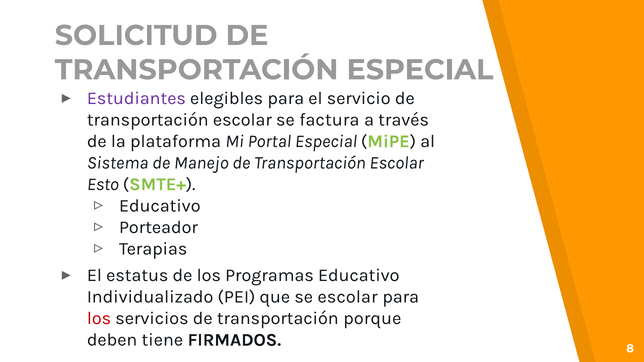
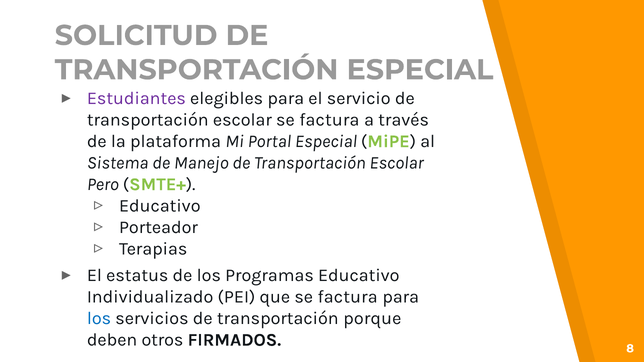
Esto: Esto -> Pero
que se escolar: escolar -> factura
los at (99, 319) colour: red -> blue
tiene: tiene -> otros
